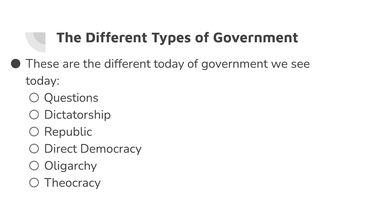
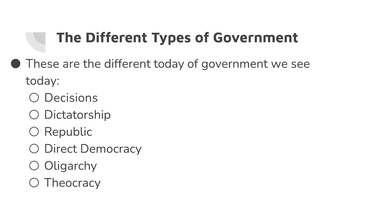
Questions: Questions -> Decisions
